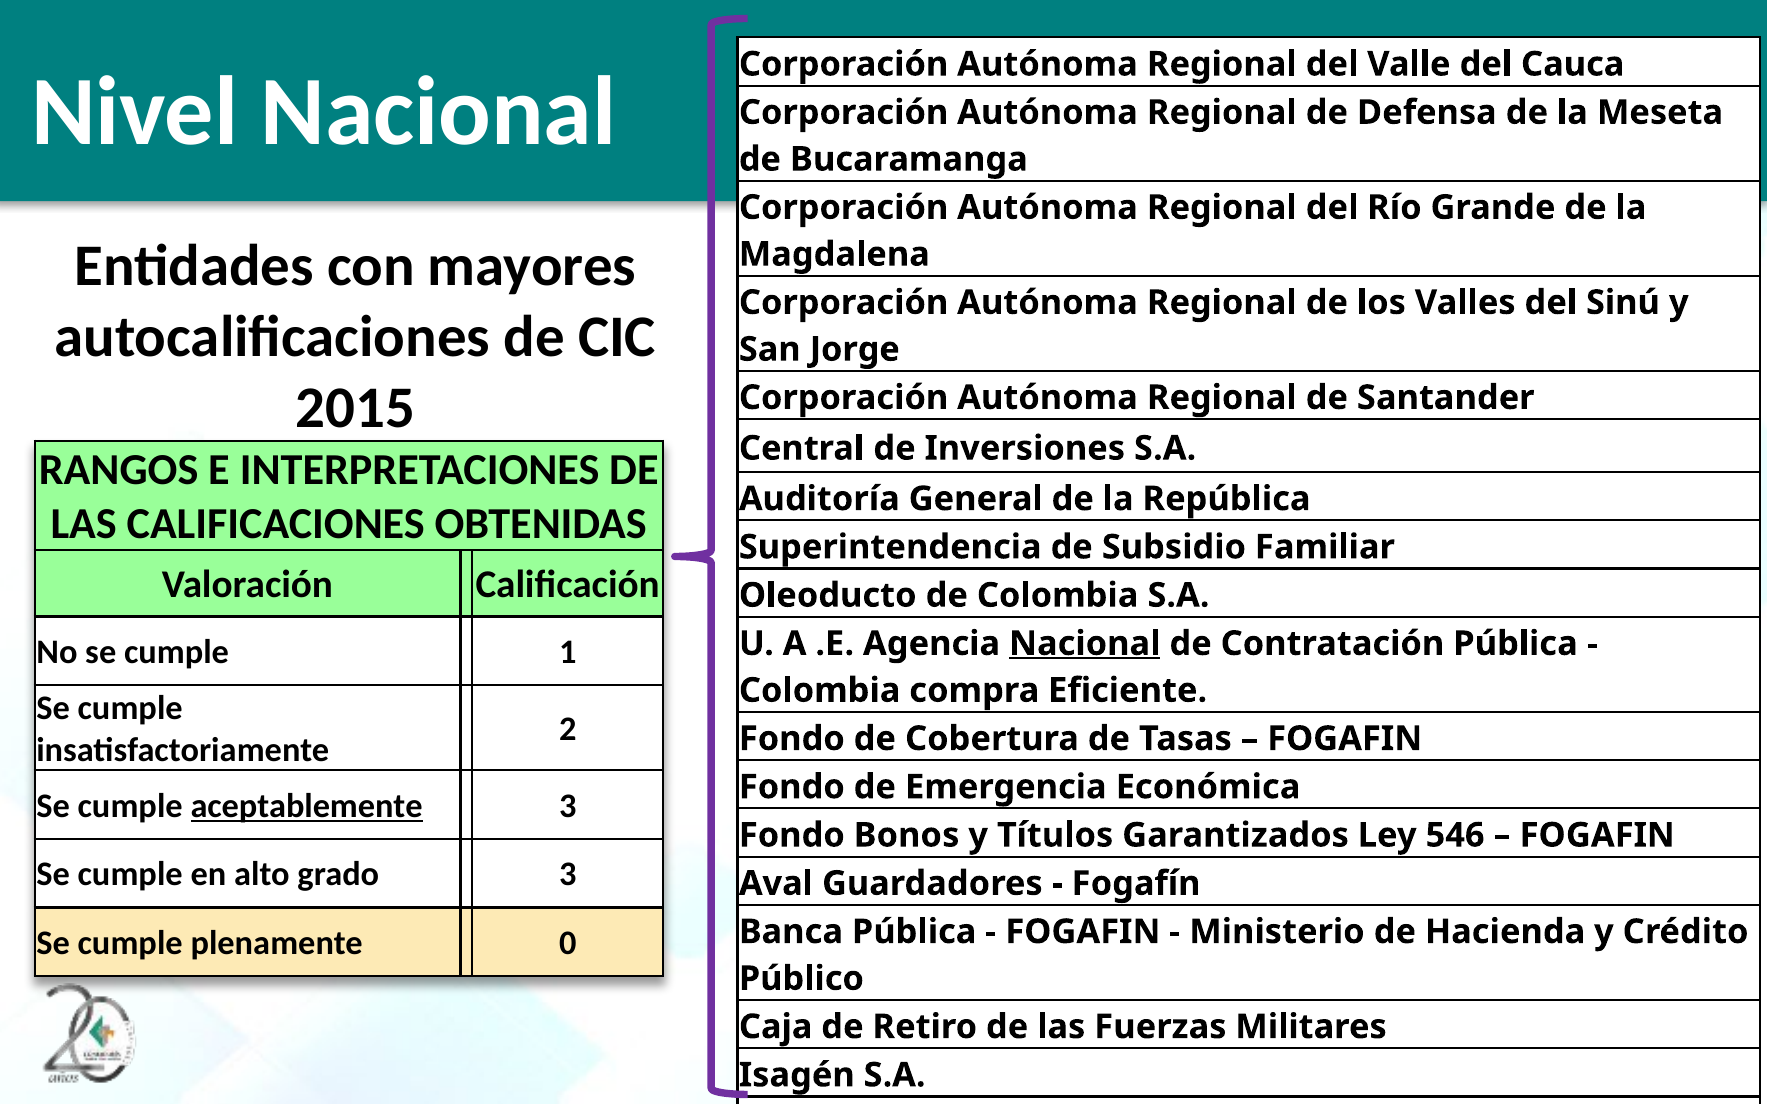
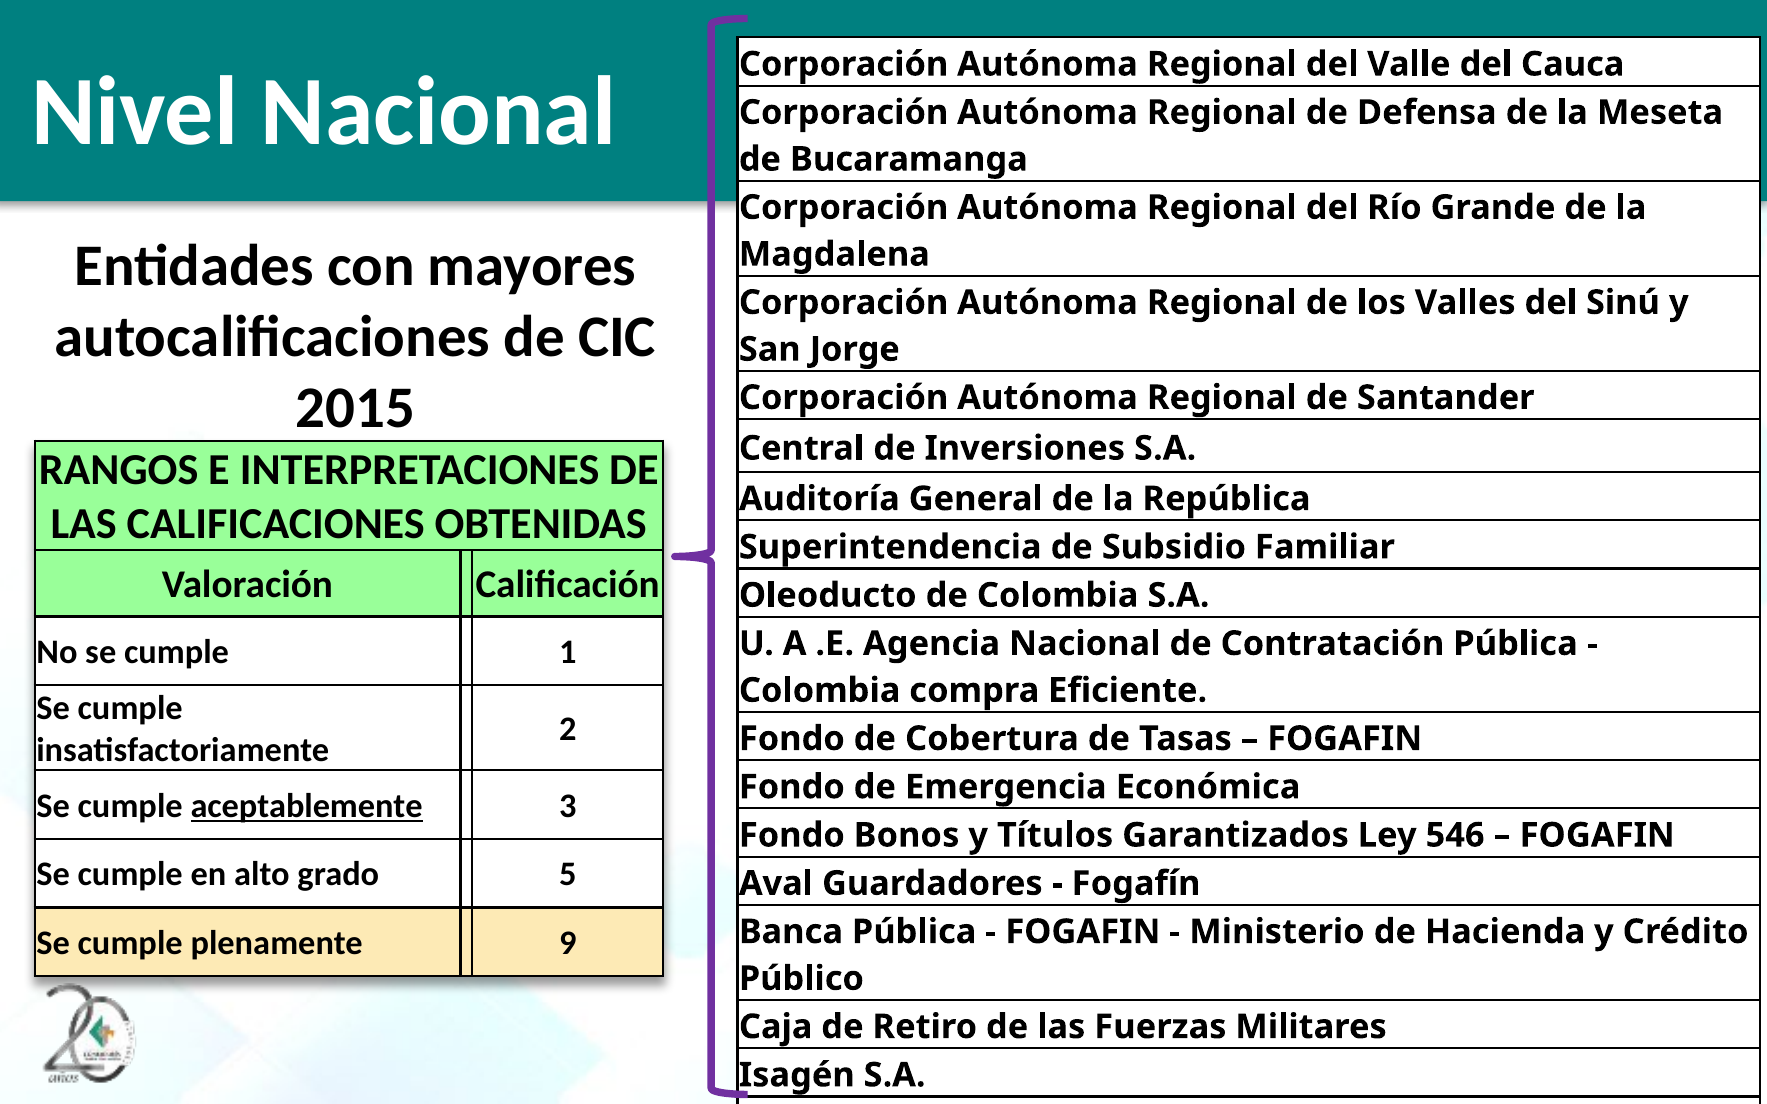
Nacional at (1085, 644) underline: present -> none
grado 3: 3 -> 5
0: 0 -> 9
